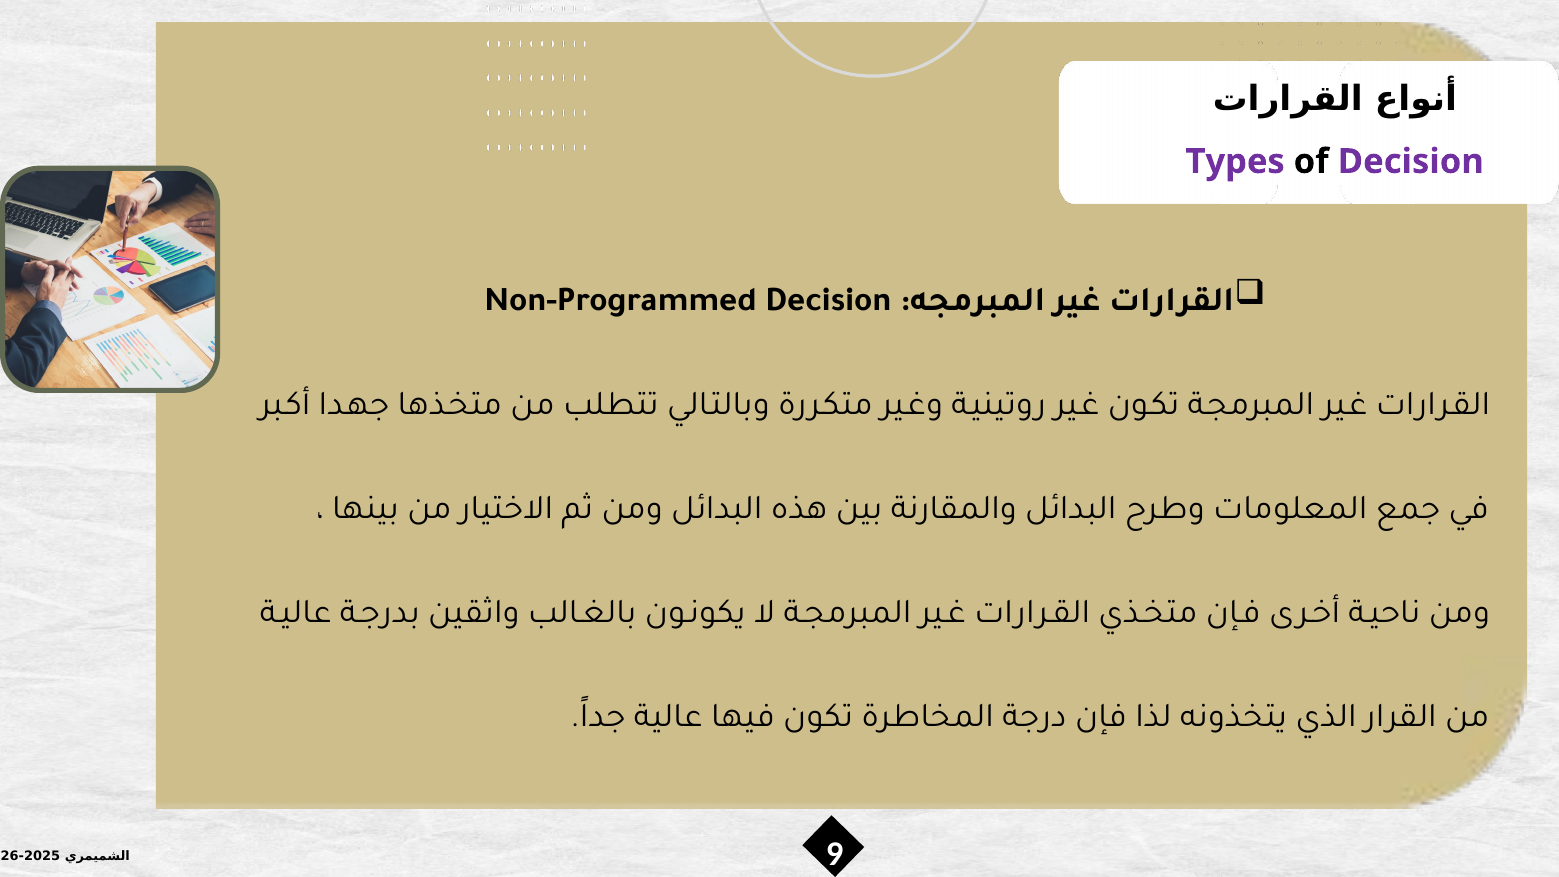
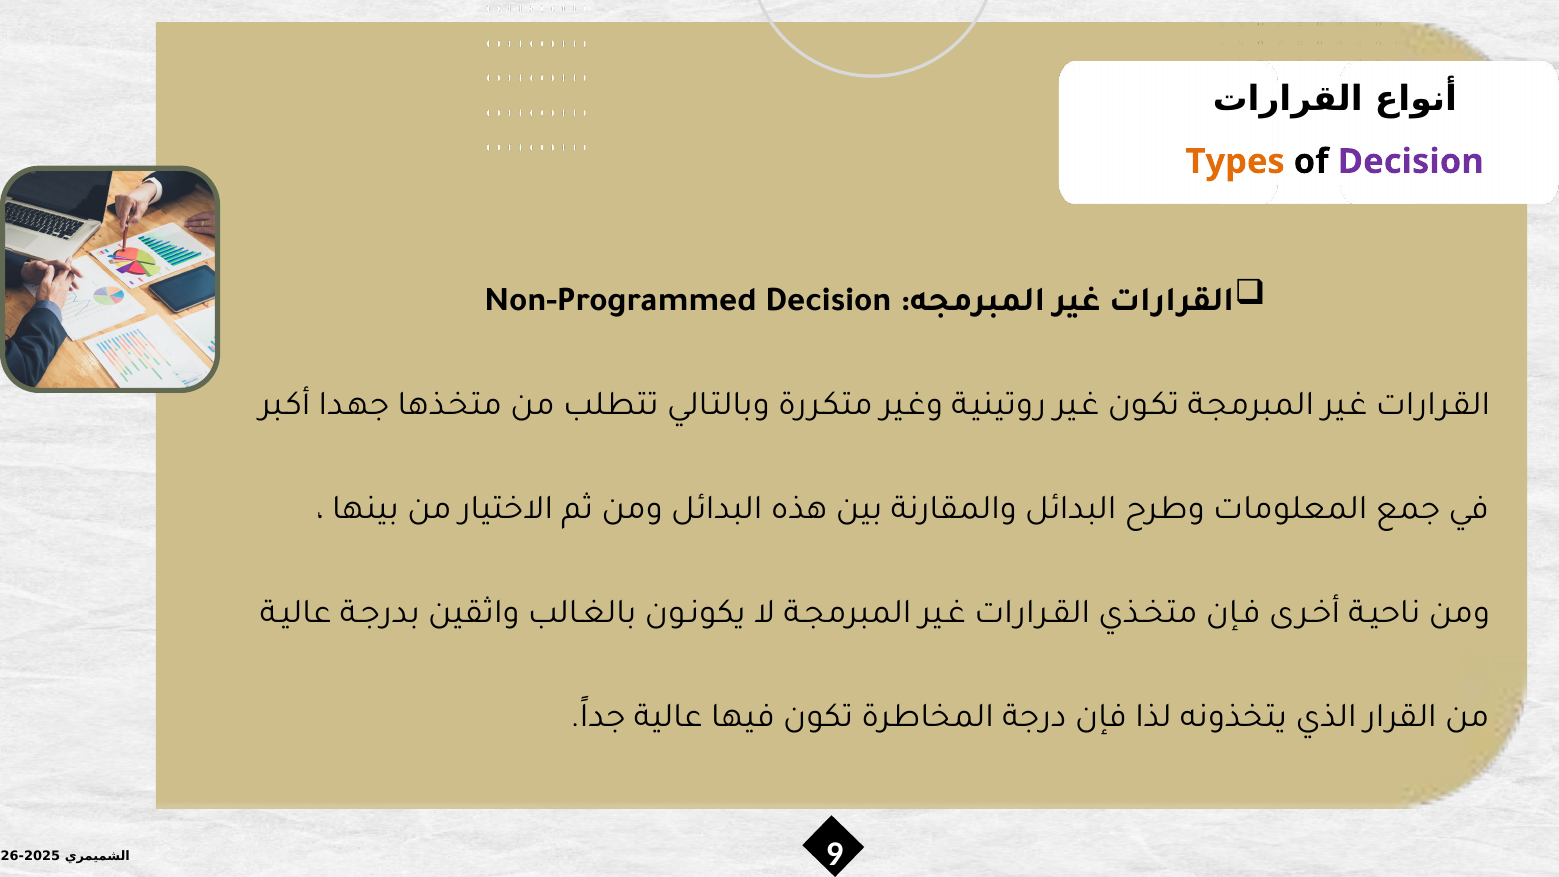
Types colour: purple -> orange
